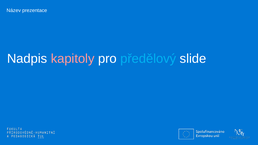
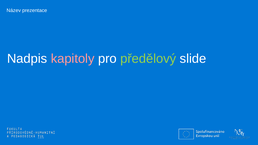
předělový colour: light blue -> light green
